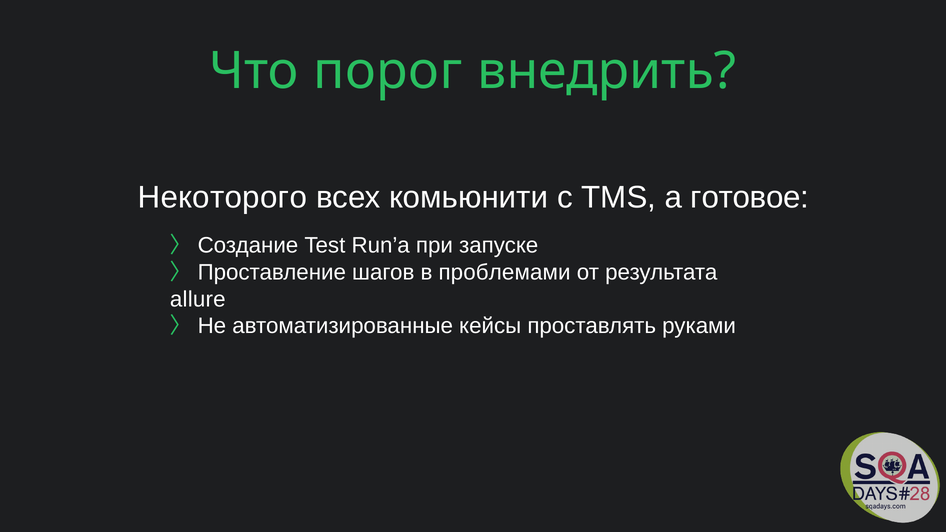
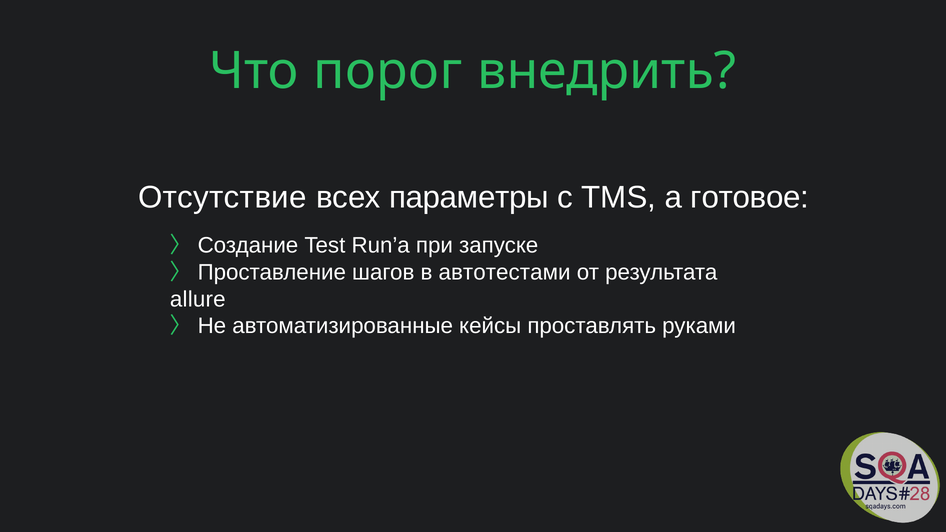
Некоторого: Некоторого -> Отсутствие
комьюнити: комьюнити -> параметры
проблемами: проблемами -> автотестами
